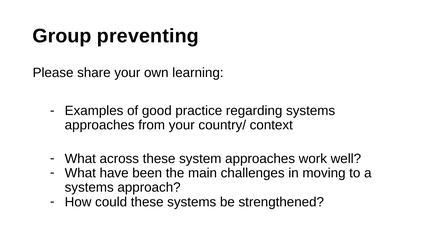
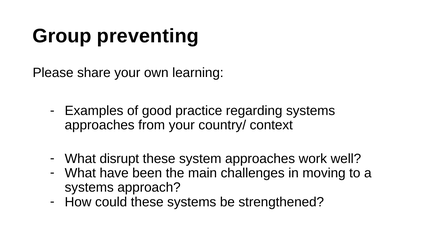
across: across -> disrupt
